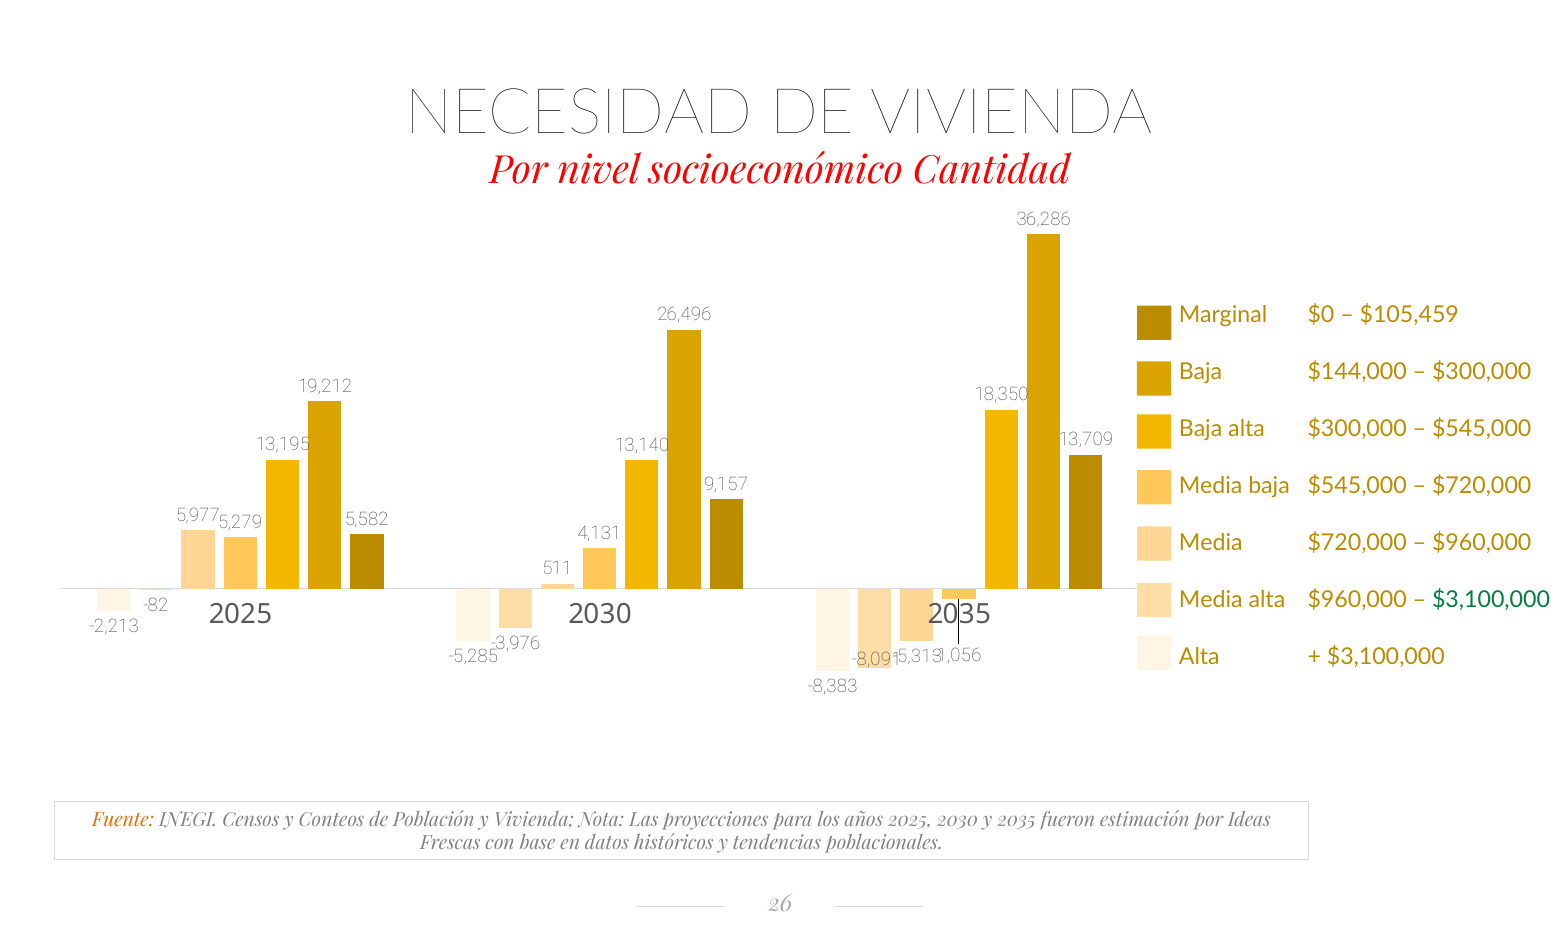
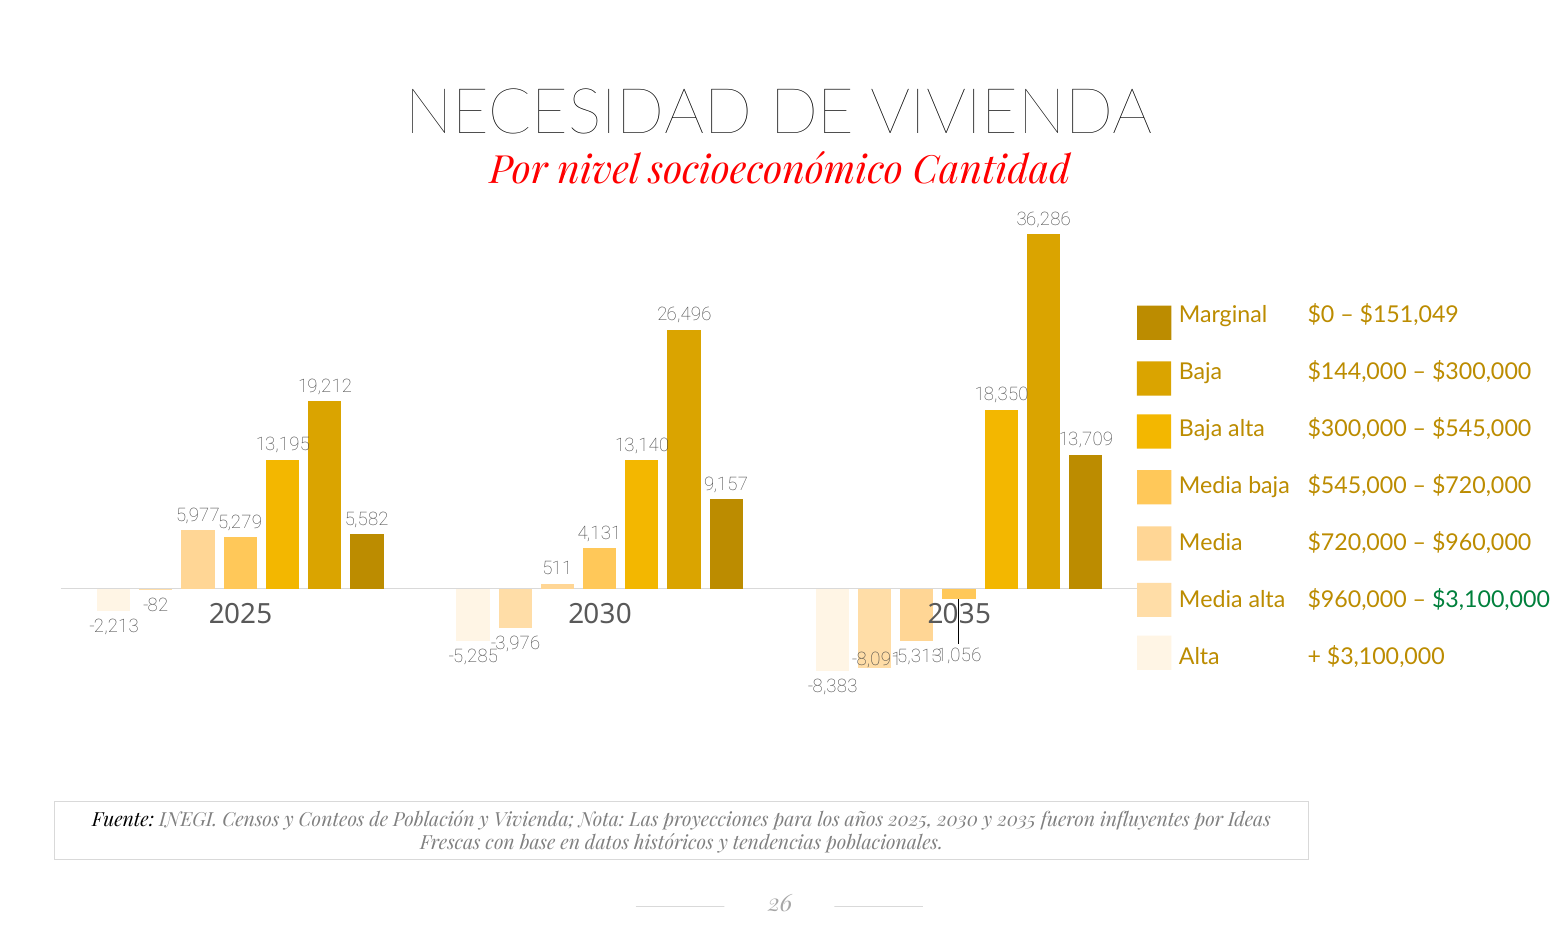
$105,459: $105,459 -> $151,049
Fuente colour: orange -> black
estimación: estimación -> influyentes
